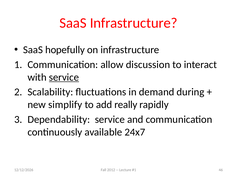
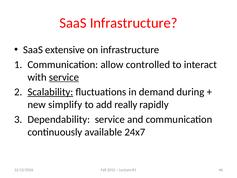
hopefully: hopefully -> extensive
discussion: discussion -> controlled
Scalability underline: none -> present
